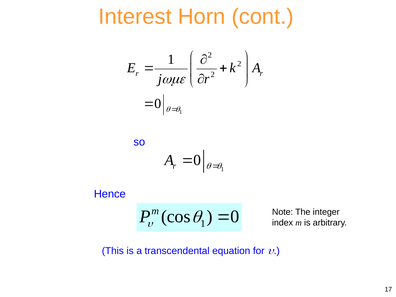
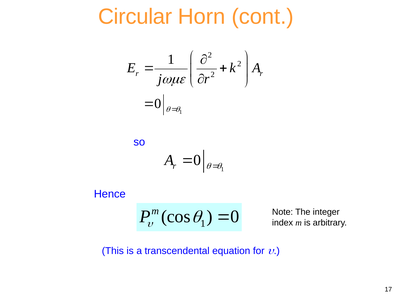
Interest: Interest -> Circular
